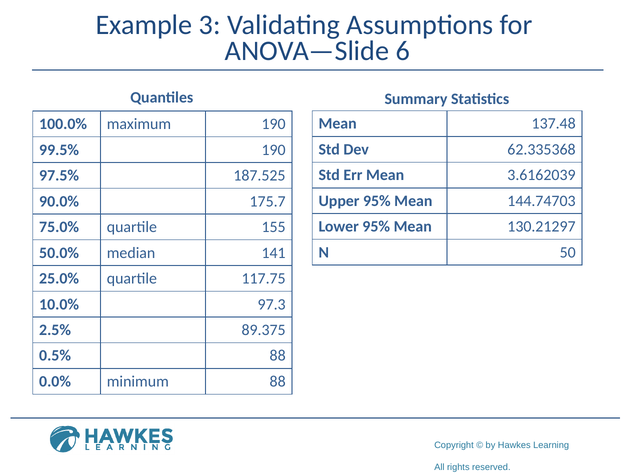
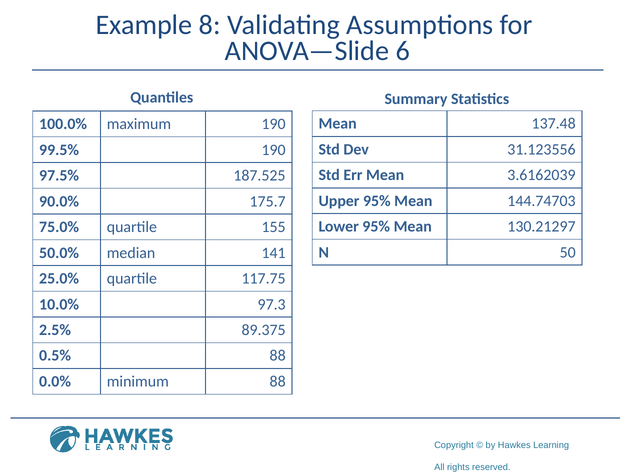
3: 3 -> 8
62.335368: 62.335368 -> 31.123556
